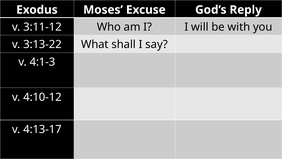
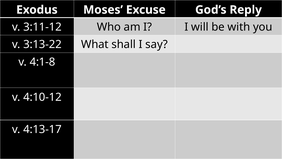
4:1-3: 4:1-3 -> 4:1-8
